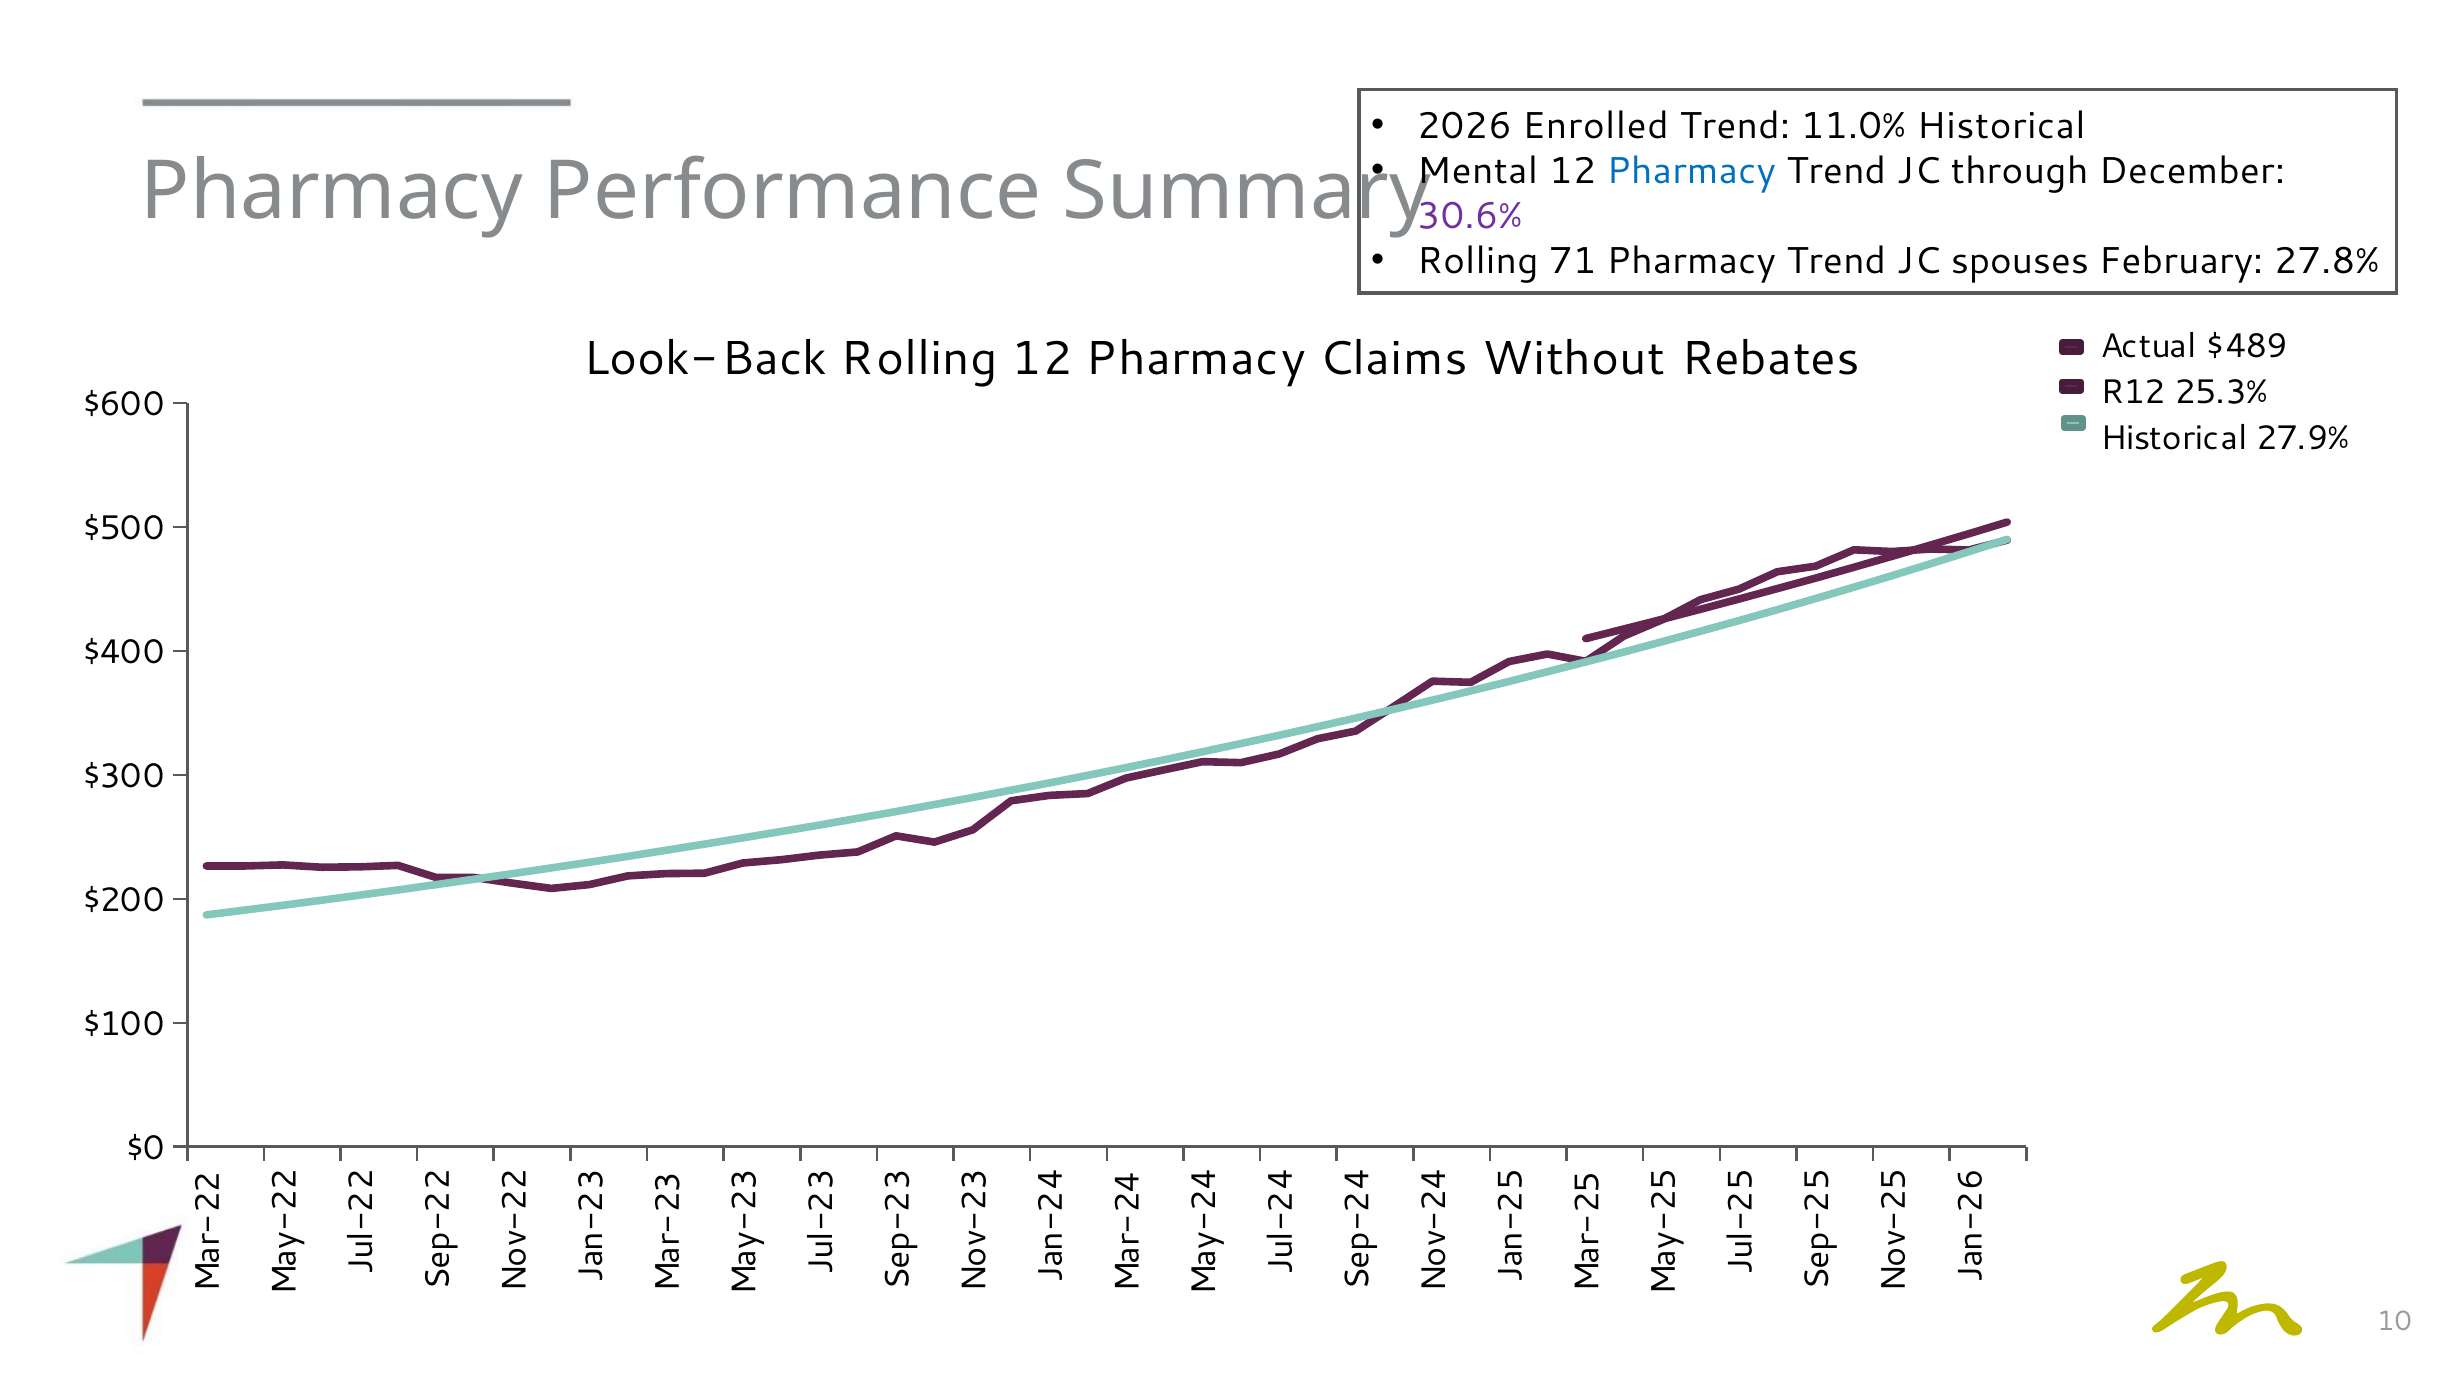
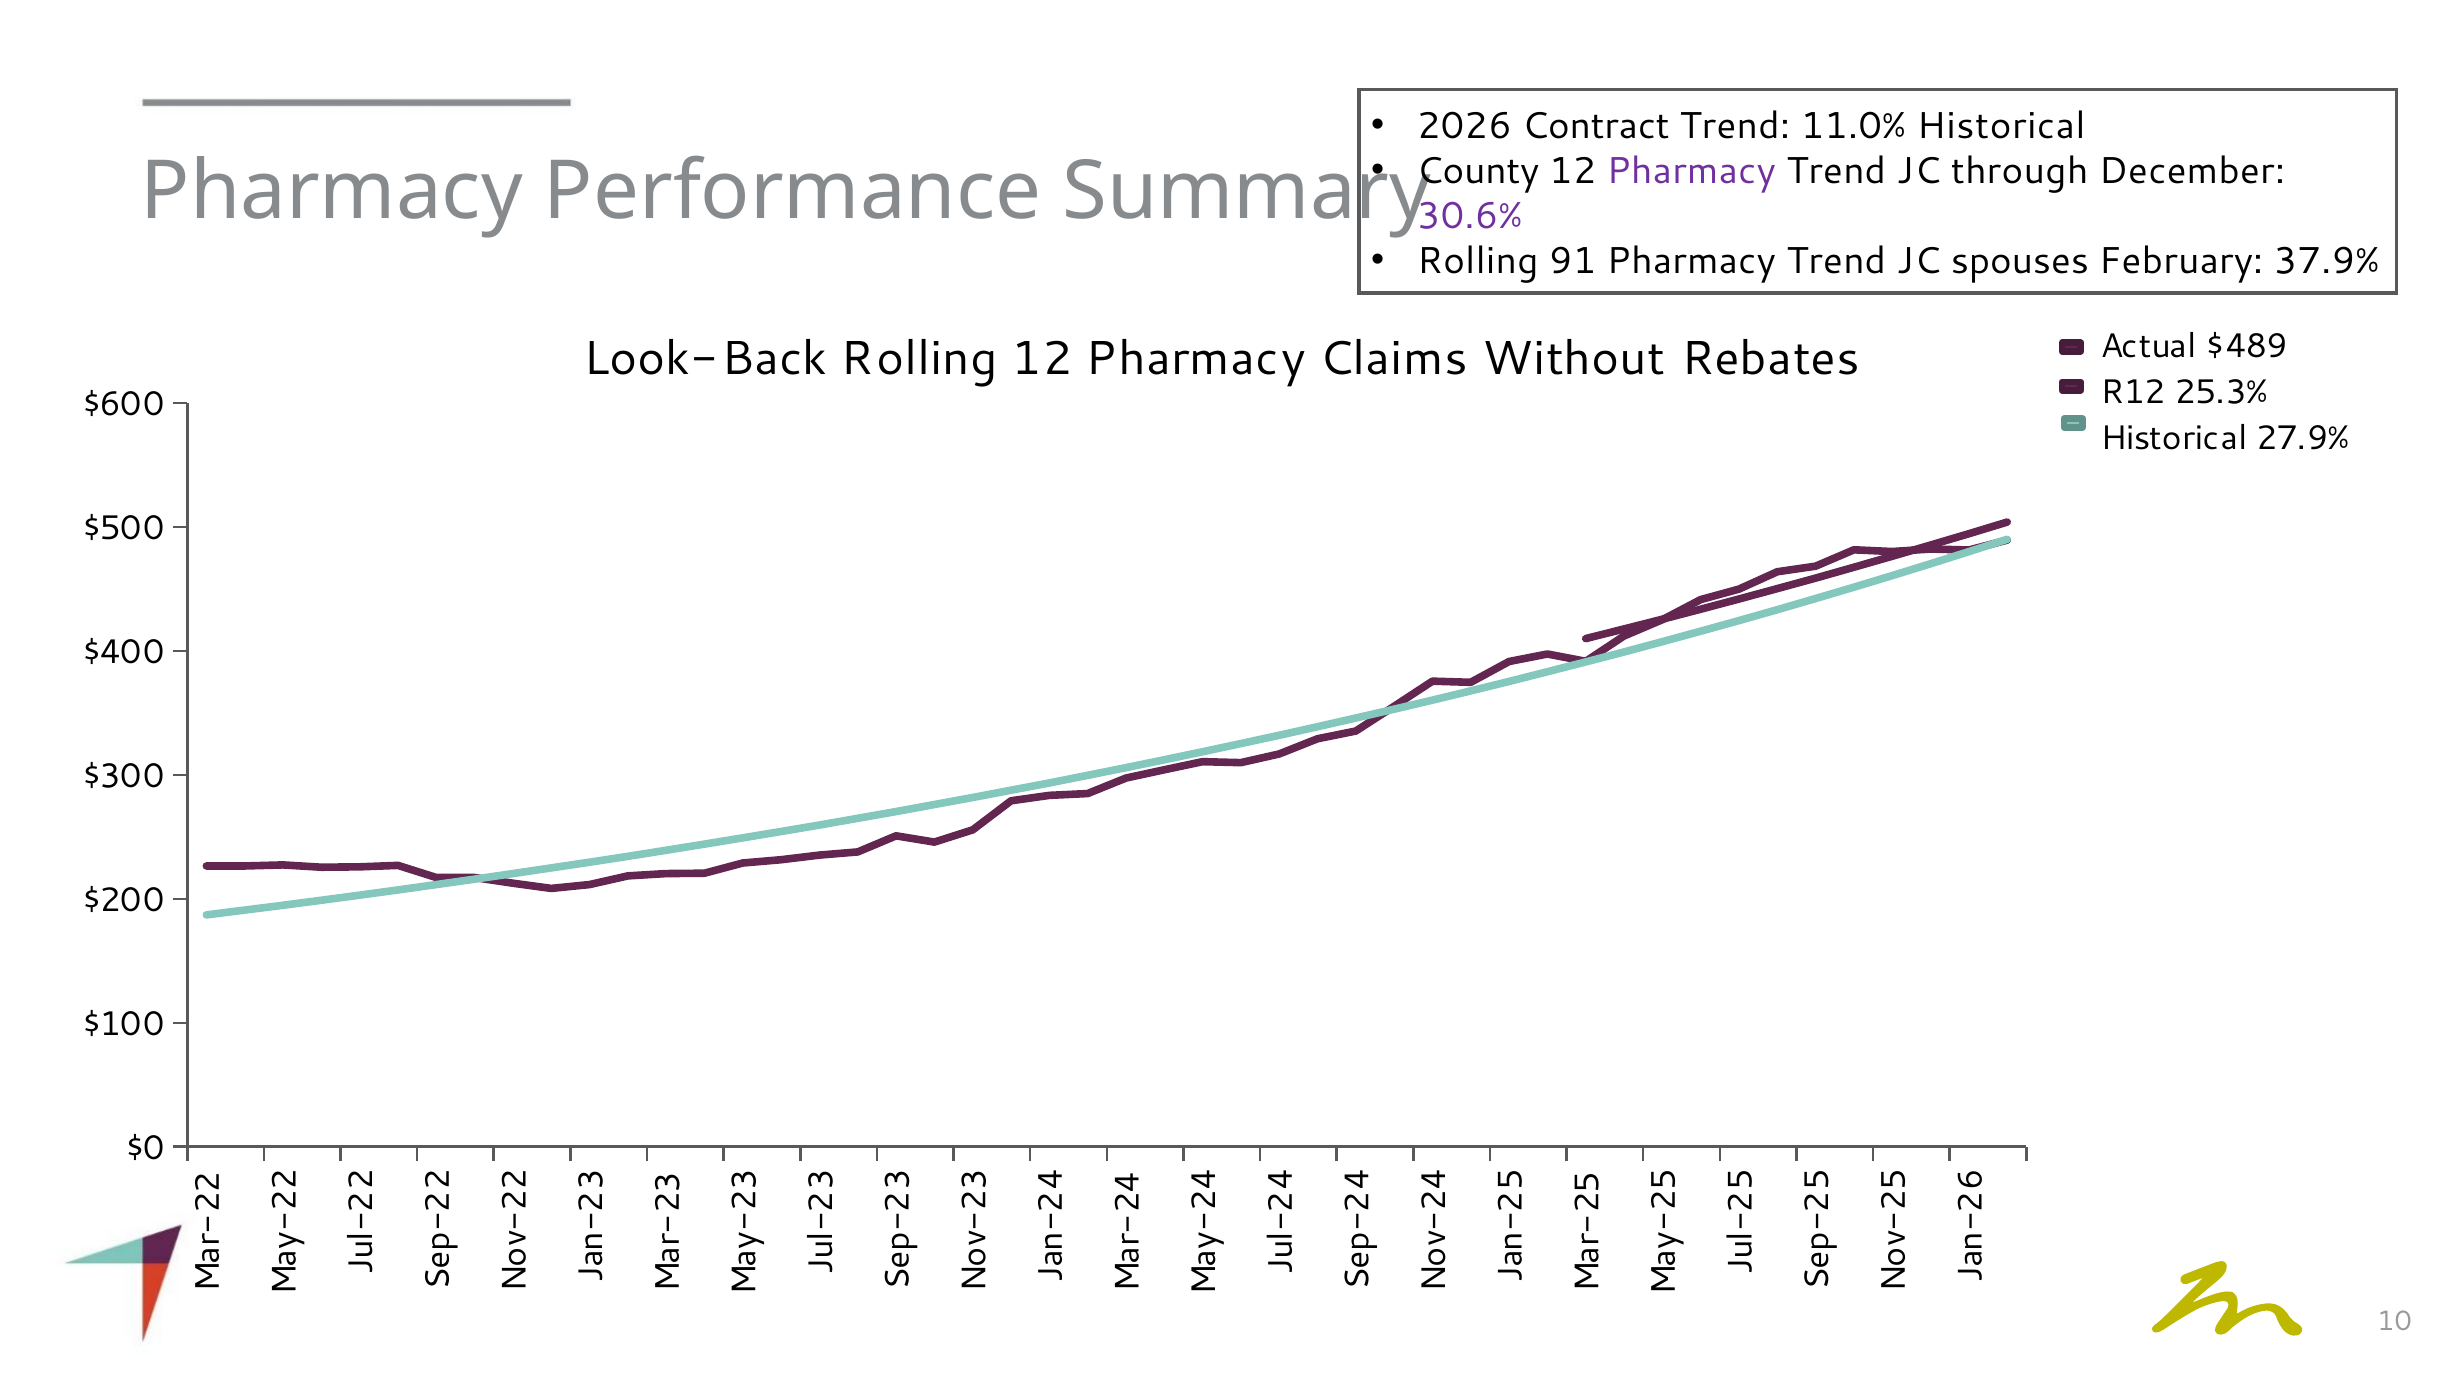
Enrolled: Enrolled -> Contract
Mental: Mental -> County
Pharmacy at (1691, 171) colour: blue -> purple
71: 71 -> 91
27.8%: 27.8% -> 37.9%
